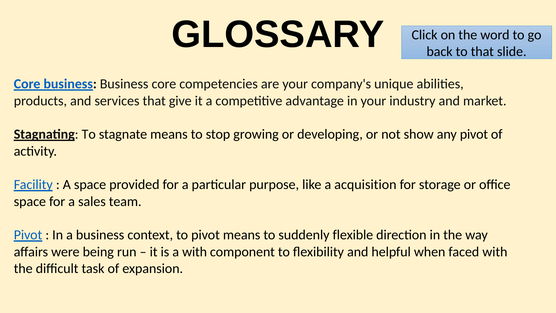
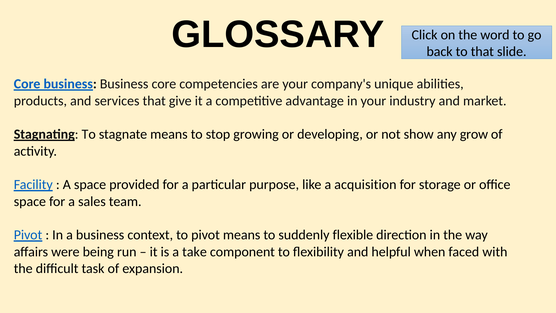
any pivot: pivot -> grow
a with: with -> take
